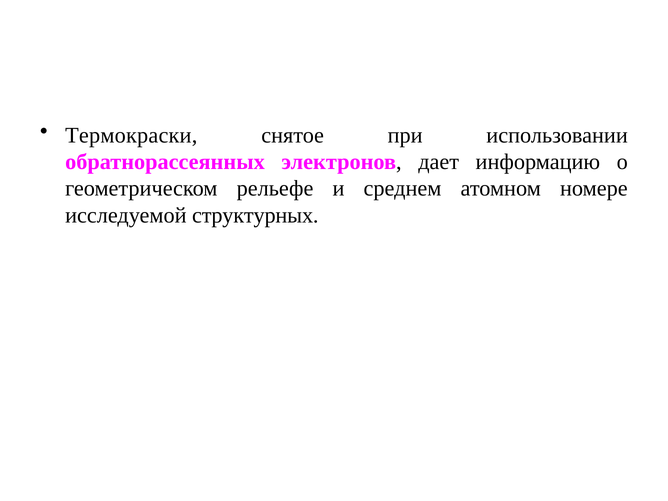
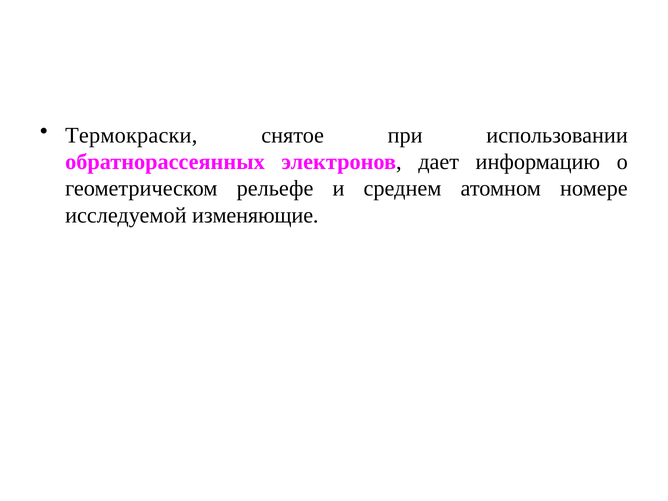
структурных: структурных -> изменяющие
